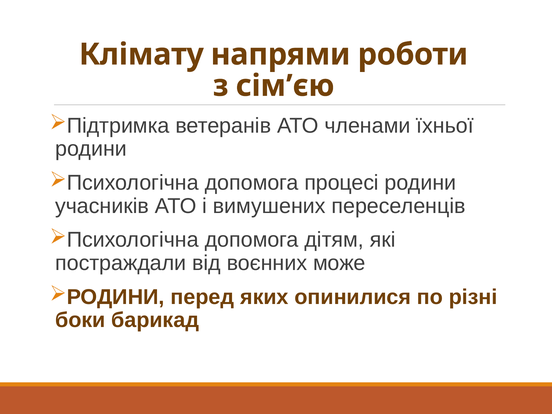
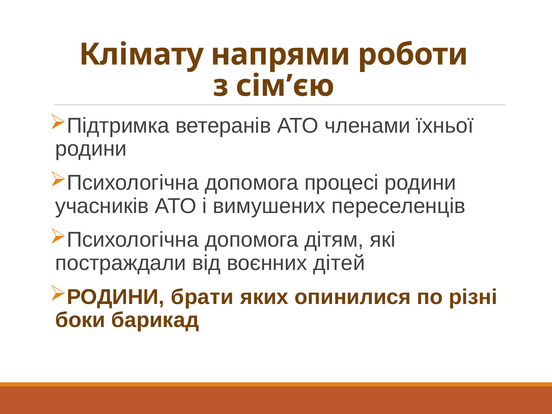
може: може -> дітей
перед: перед -> брати
